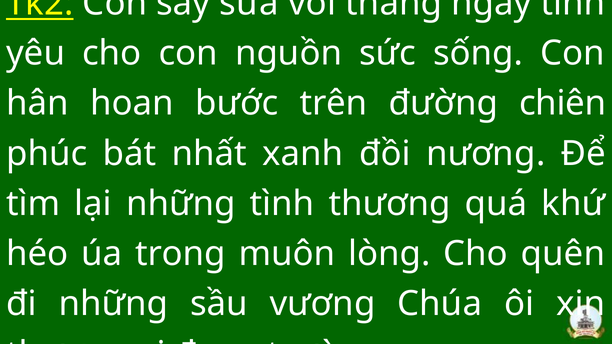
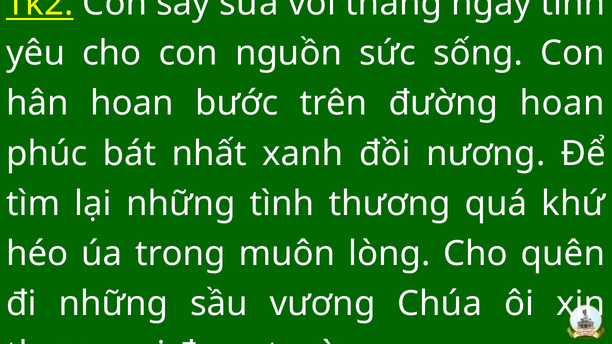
đường chiên: chiên -> hoan
